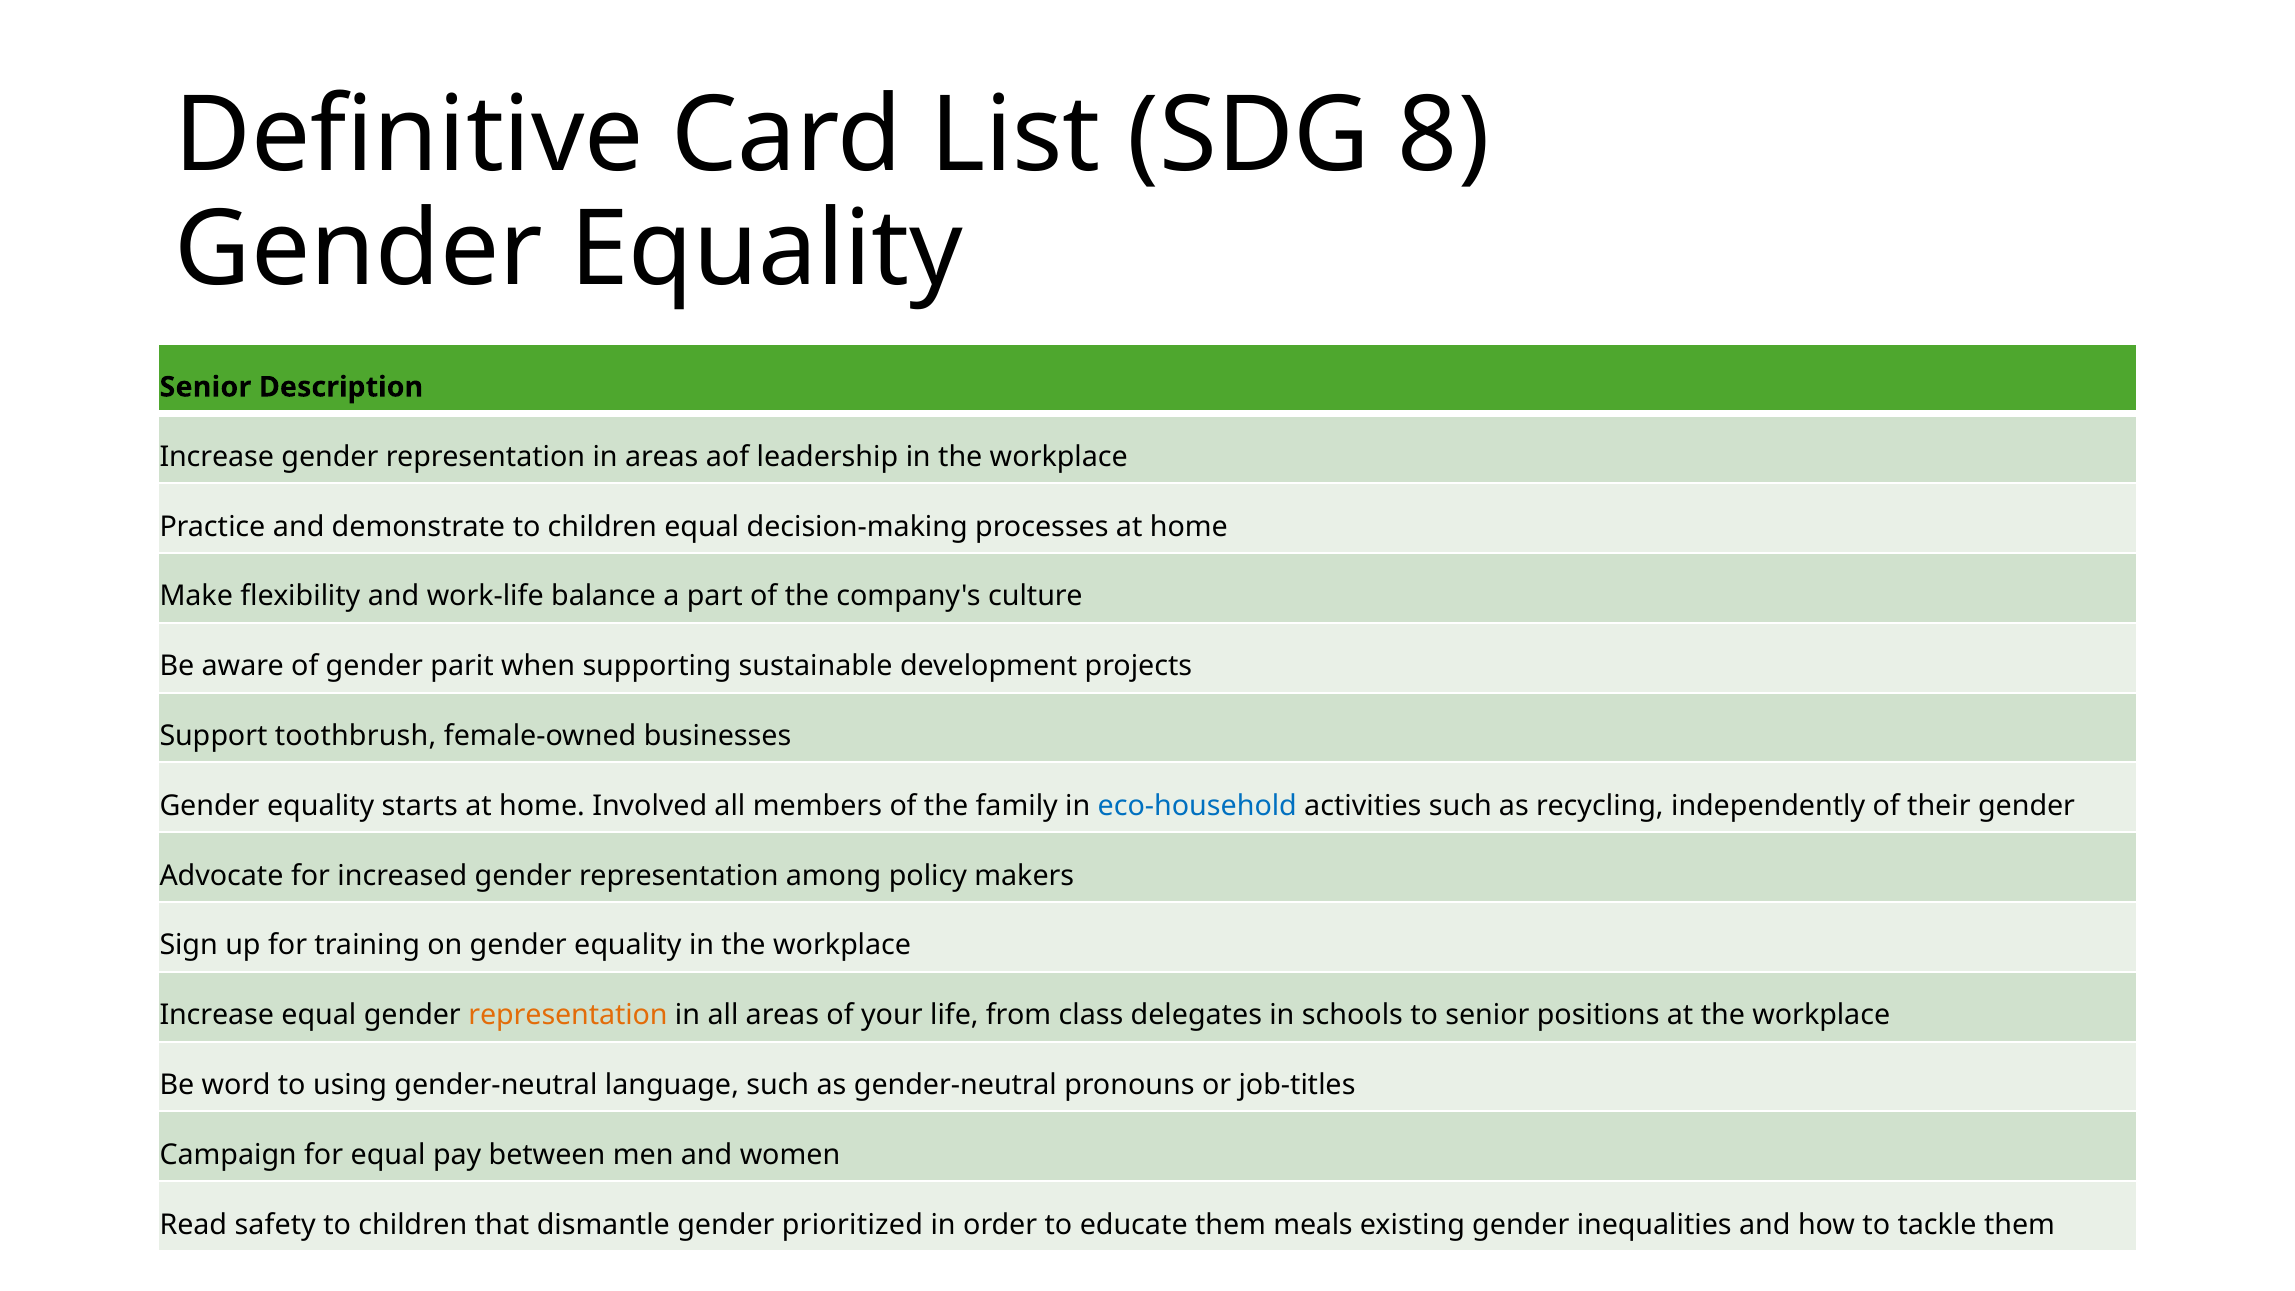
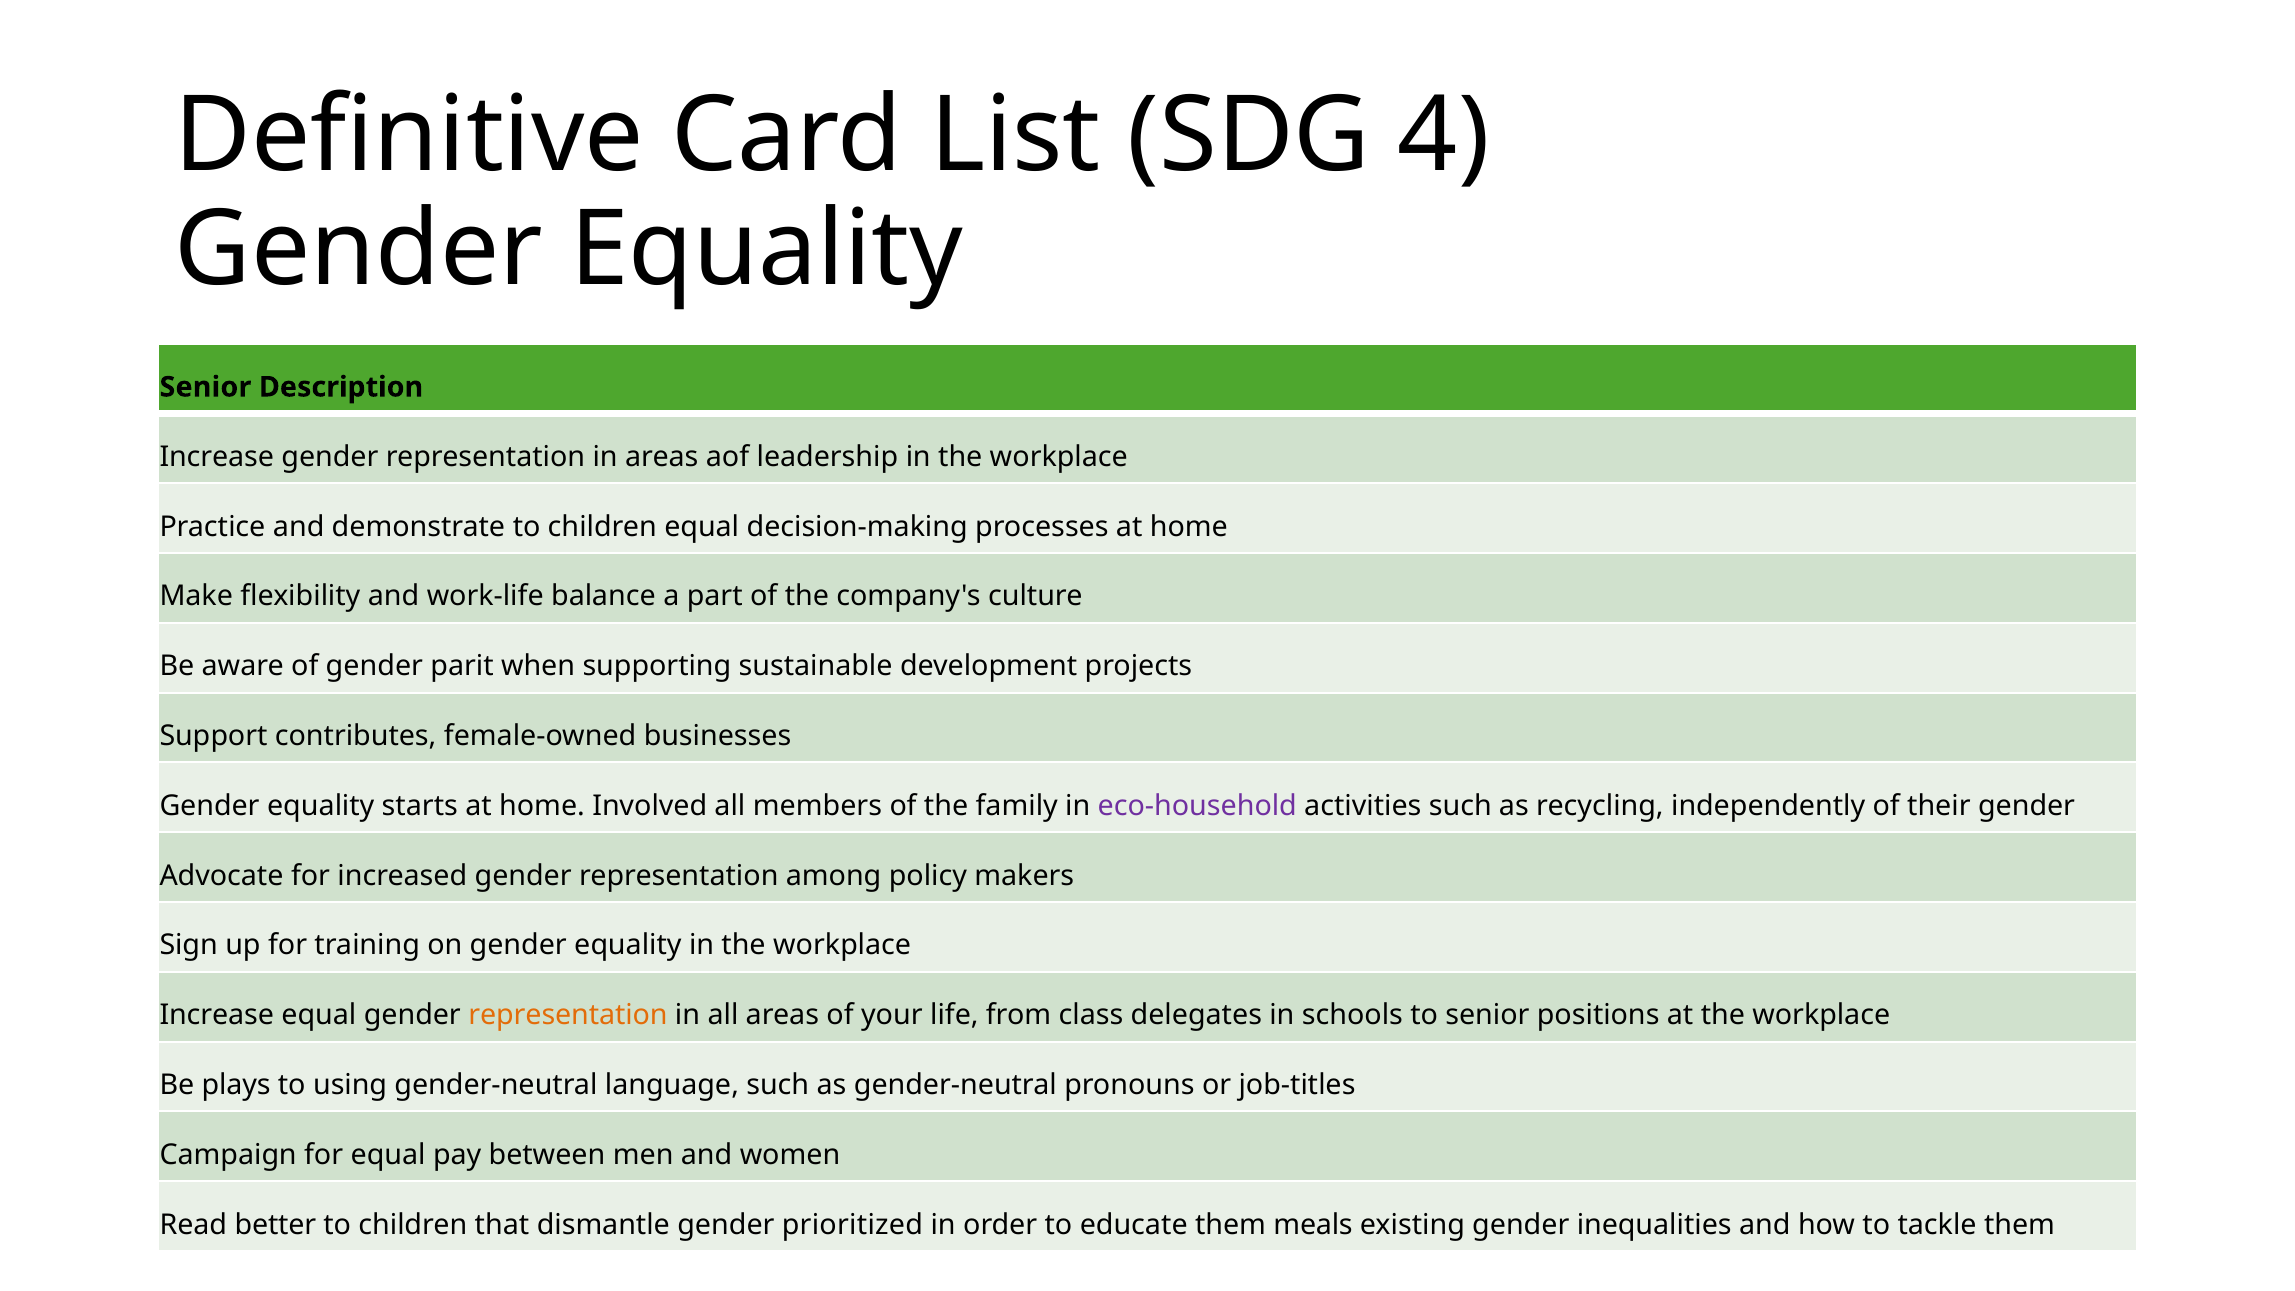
8: 8 -> 4
toothbrush: toothbrush -> contributes
eco-household colour: blue -> purple
word: word -> plays
safety: safety -> better
